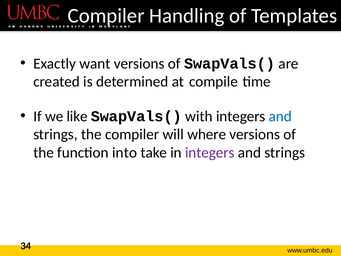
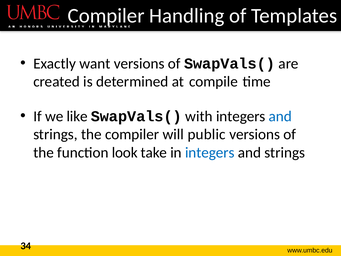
where: where -> public
into: into -> look
integers at (210, 153) colour: purple -> blue
